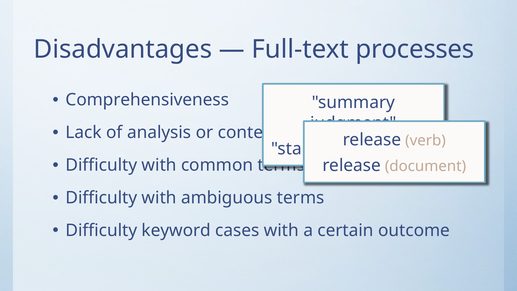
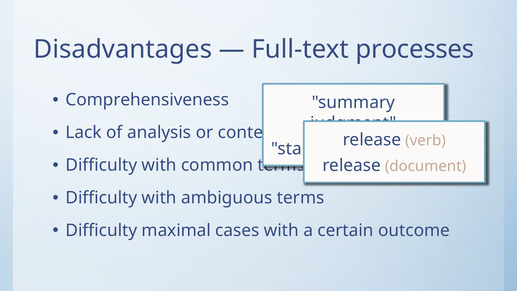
keyword: keyword -> maximal
